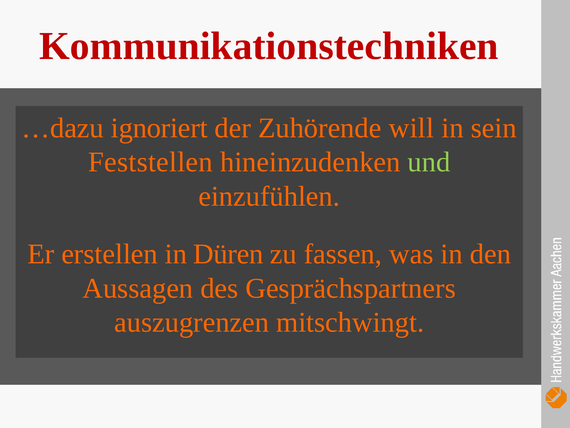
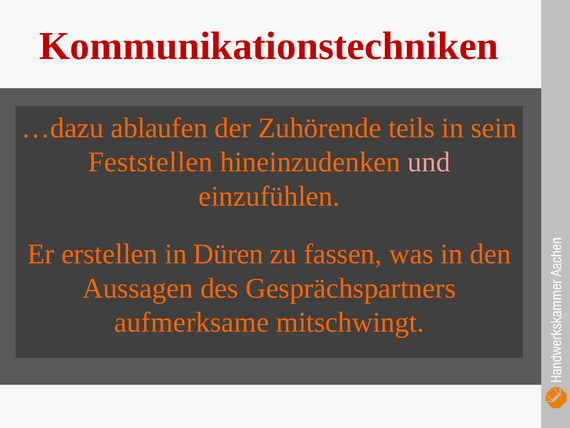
ignoriert: ignoriert -> ablaufen
will: will -> teils
und colour: light green -> pink
auszugrenzen: auszugrenzen -> aufmerksame
